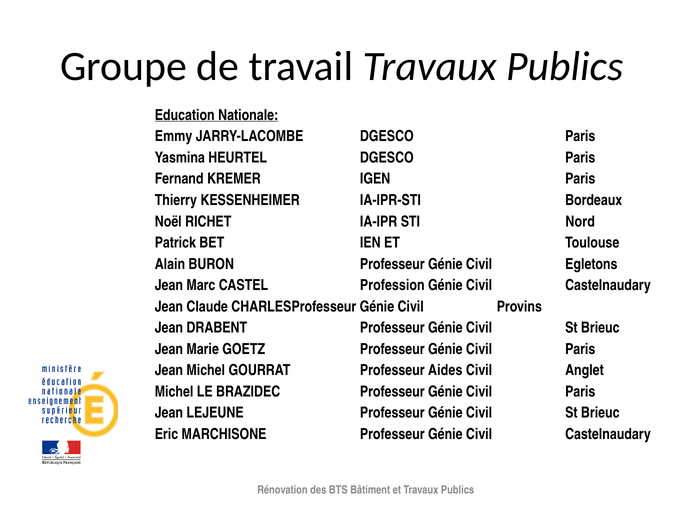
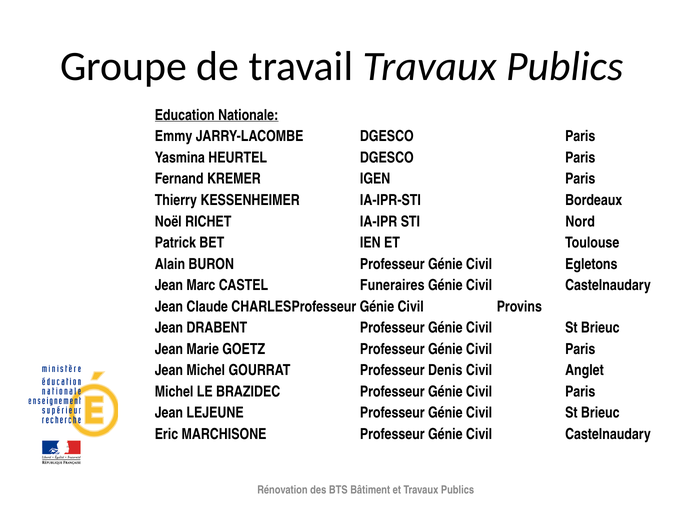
Profession: Profession -> Funeraires
Aides: Aides -> Denis
